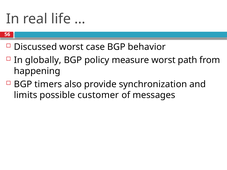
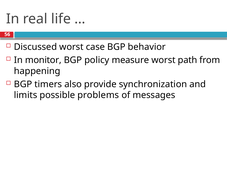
globally: globally -> monitor
customer: customer -> problems
